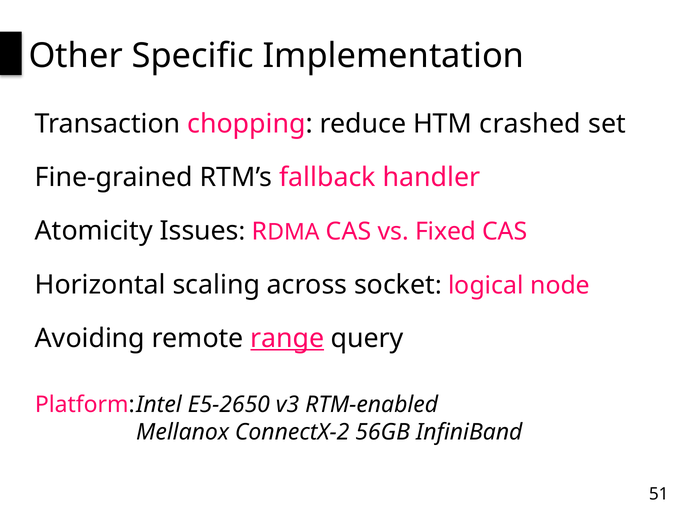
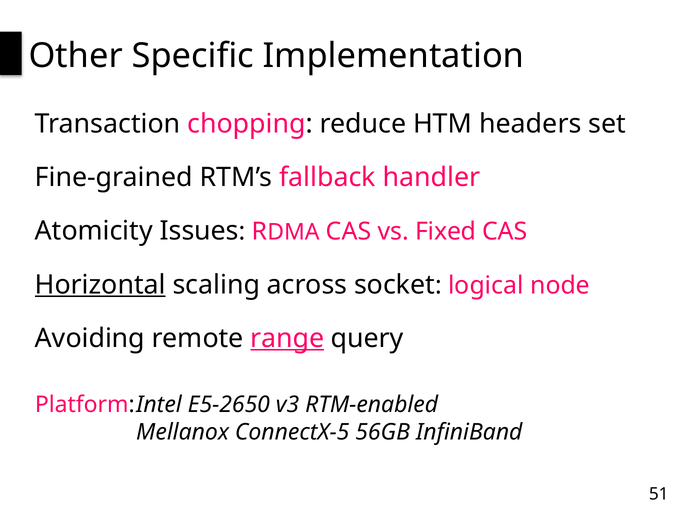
crashed: crashed -> headers
Horizontal underline: none -> present
ConnectX-2: ConnectX-2 -> ConnectX-5
